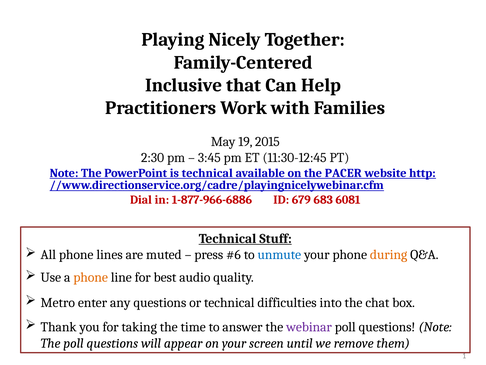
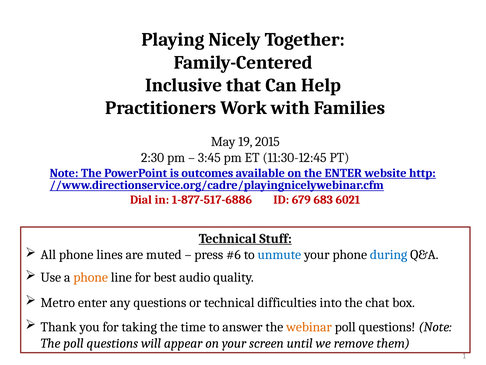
is technical: technical -> outcomes
the PACER: PACER -> ENTER
1-877-966-6886: 1-877-966-6886 -> 1-877-517-6886
6081: 6081 -> 6021
during colour: orange -> blue
webinar colour: purple -> orange
